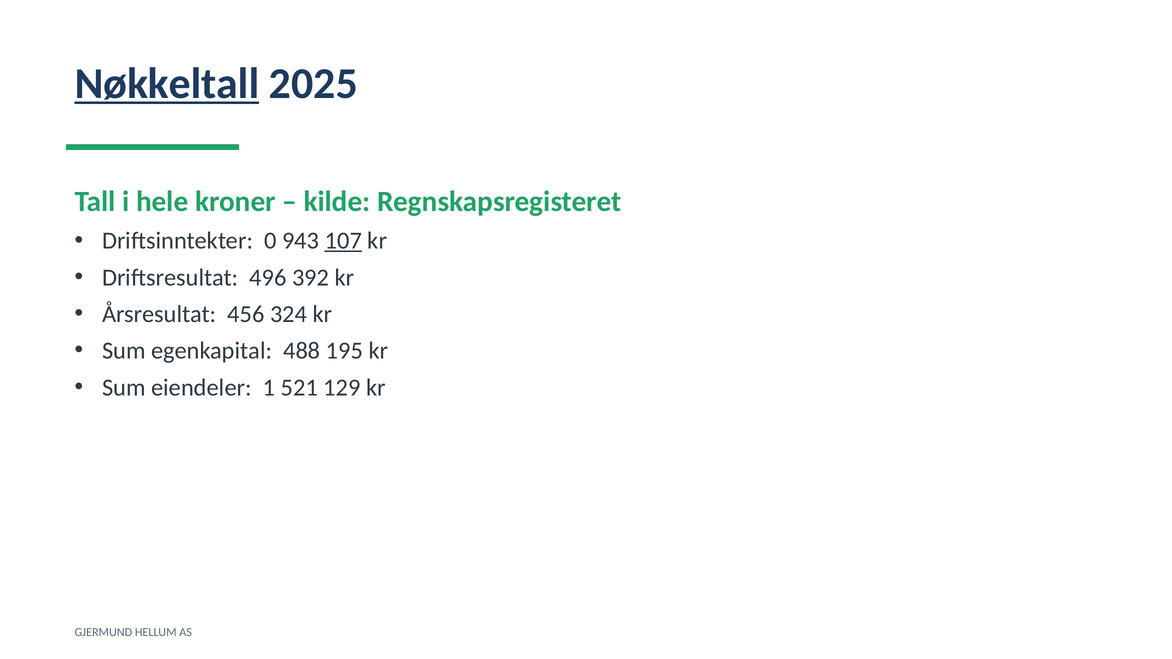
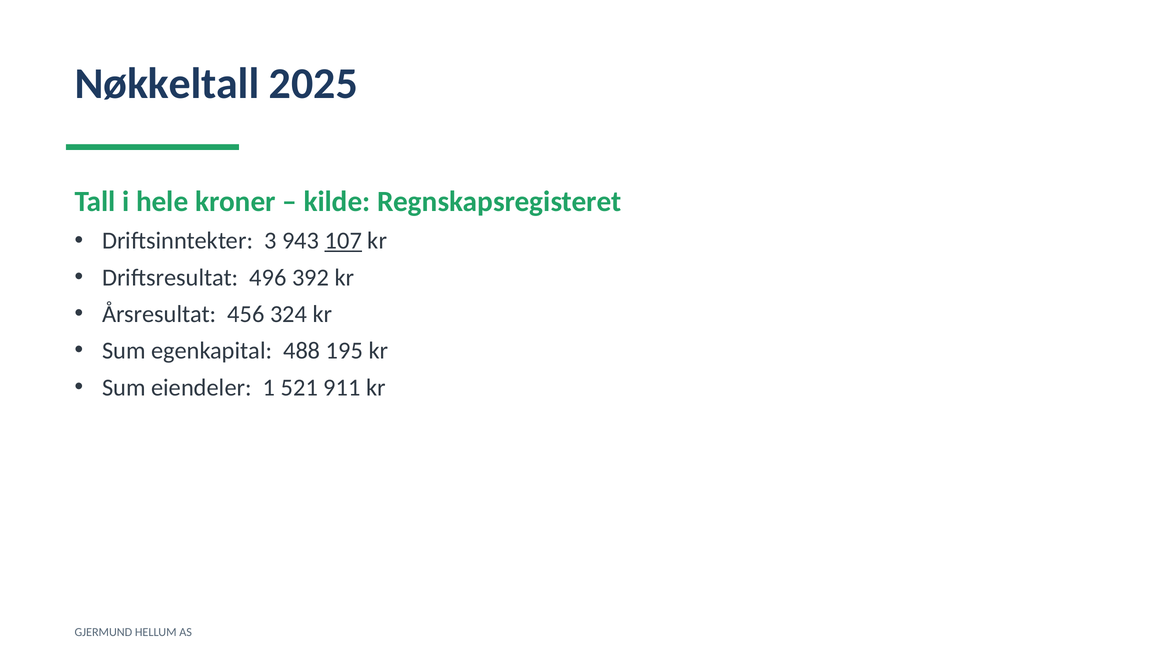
Nøkkeltall underline: present -> none
0: 0 -> 3
129: 129 -> 911
